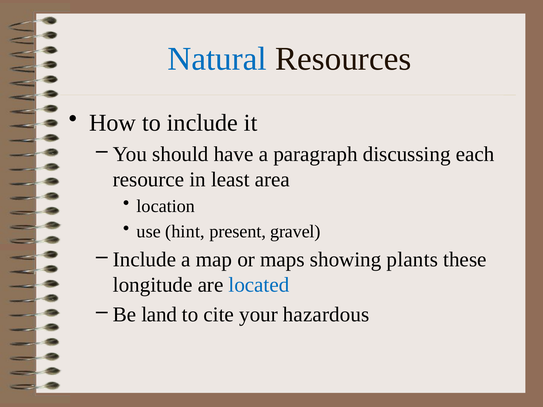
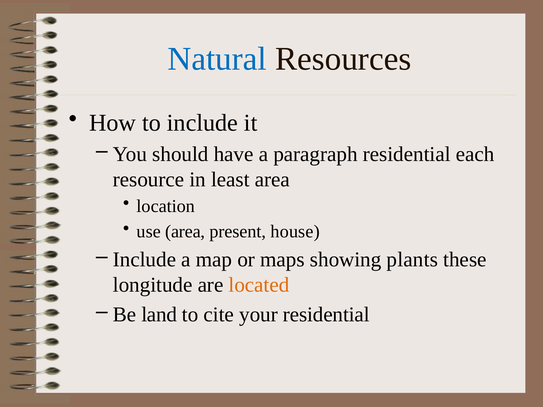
paragraph discussing: discussing -> residential
use hint: hint -> area
gravel: gravel -> house
located colour: blue -> orange
your hazardous: hazardous -> residential
